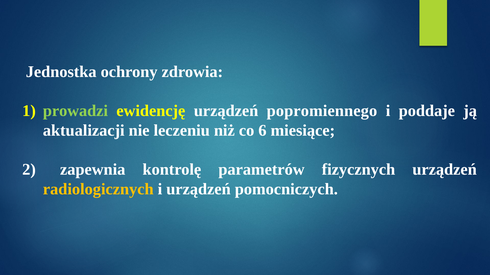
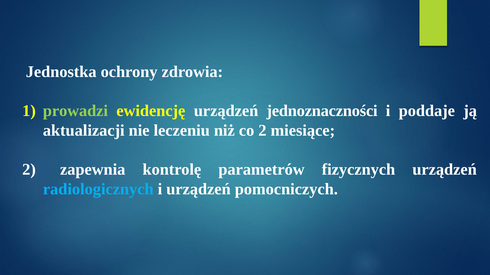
popromiennego: popromiennego -> jednoznaczności
co 6: 6 -> 2
radiologicznych colour: yellow -> light blue
